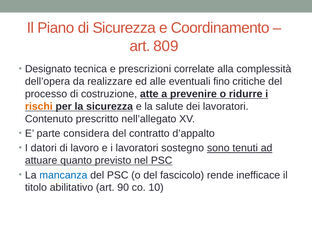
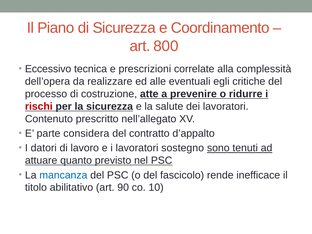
809: 809 -> 800
Designato: Designato -> Eccessivo
fino: fino -> egli
rischi colour: orange -> red
